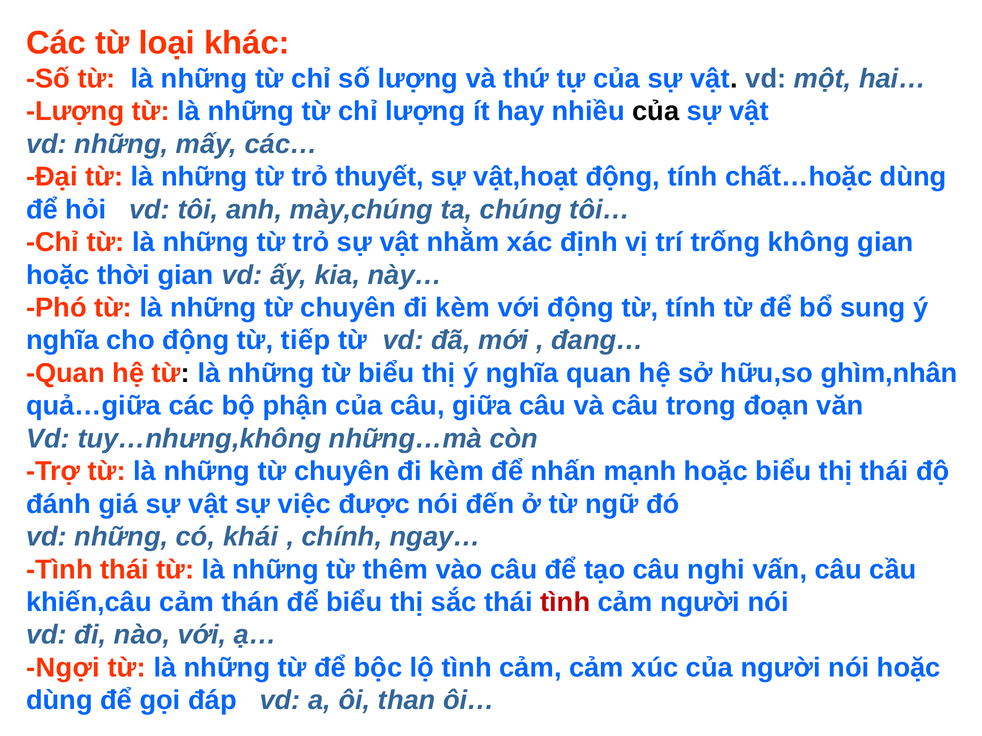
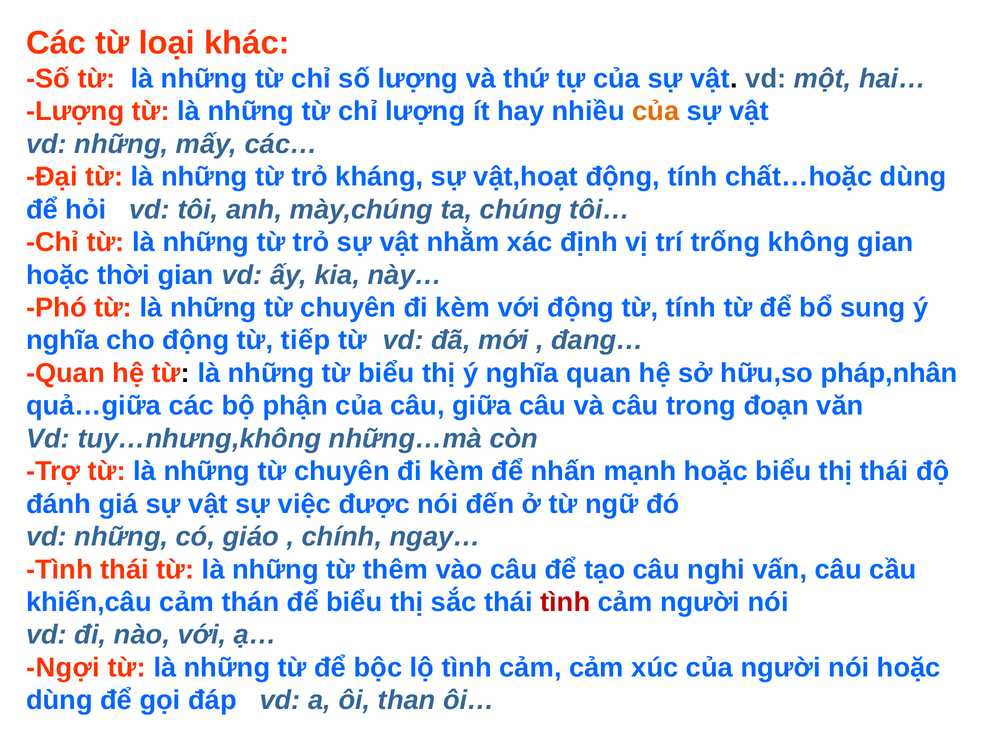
của at (656, 111) colour: black -> orange
thuyết: thuyết -> kháng
ghìm,nhân: ghìm,nhân -> pháp,nhân
khái: khái -> giáo
